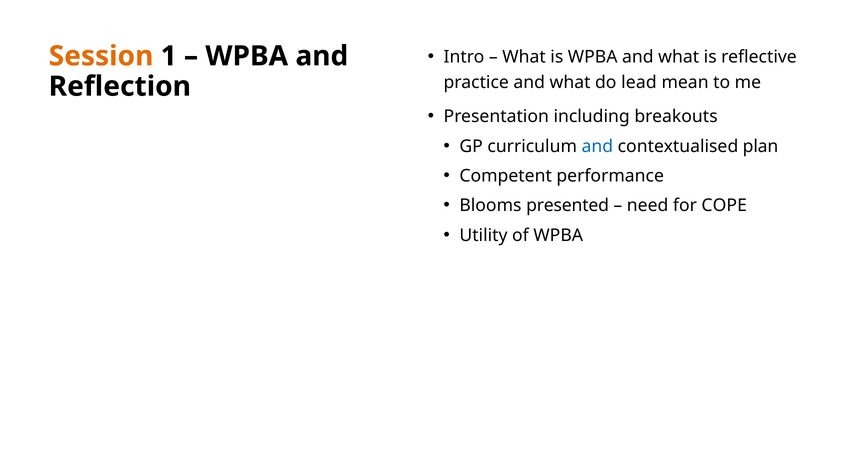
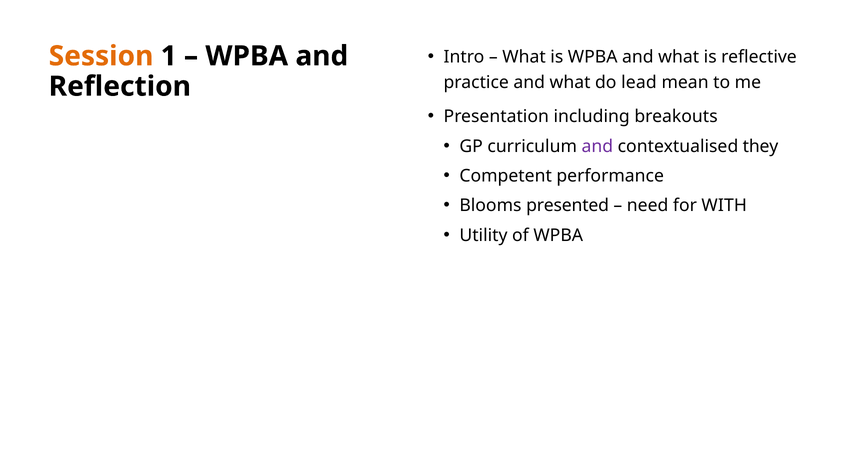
and at (597, 146) colour: blue -> purple
plan: plan -> they
COPE: COPE -> WITH
